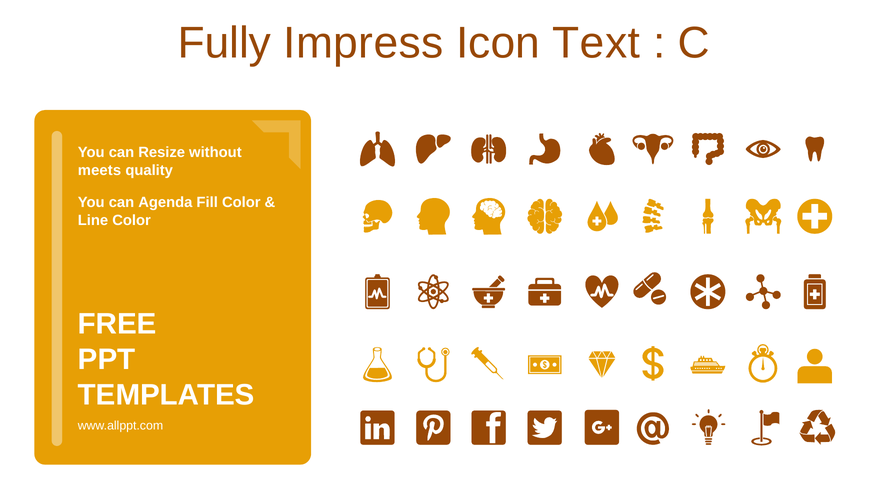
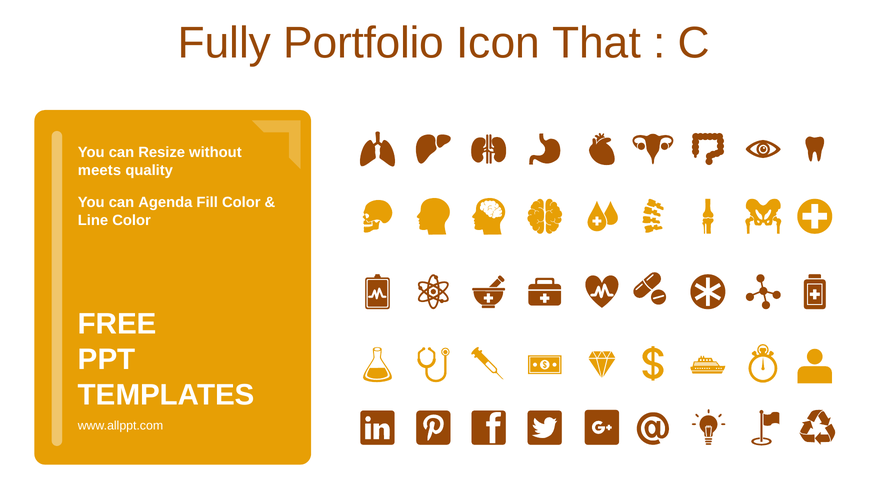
Impress: Impress -> Portfolio
Text: Text -> That
